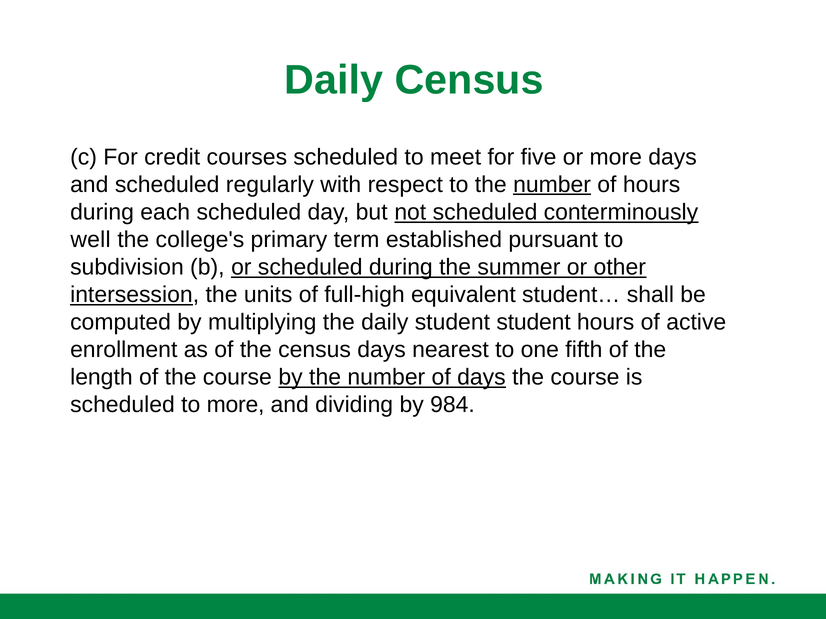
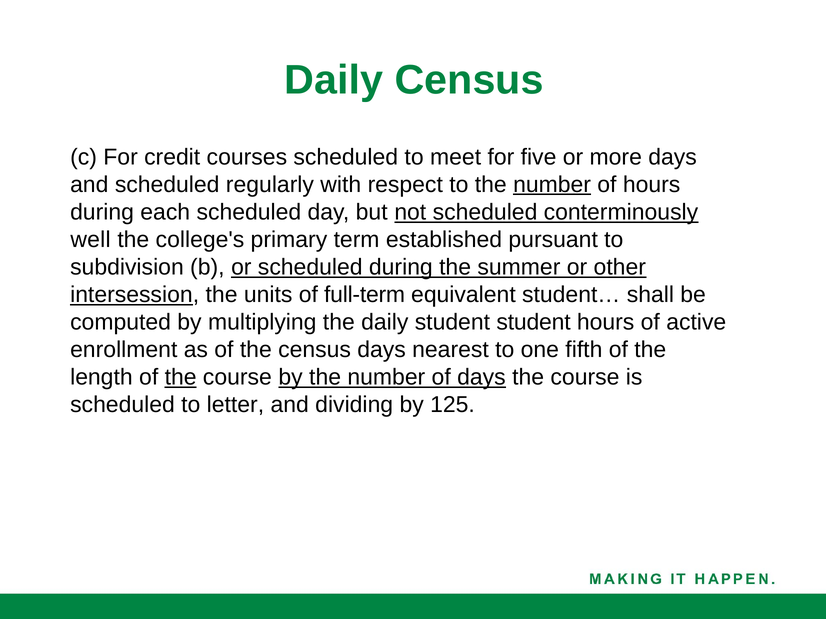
full-high: full-high -> full-term
the at (181, 378) underline: none -> present
to more: more -> letter
984: 984 -> 125
